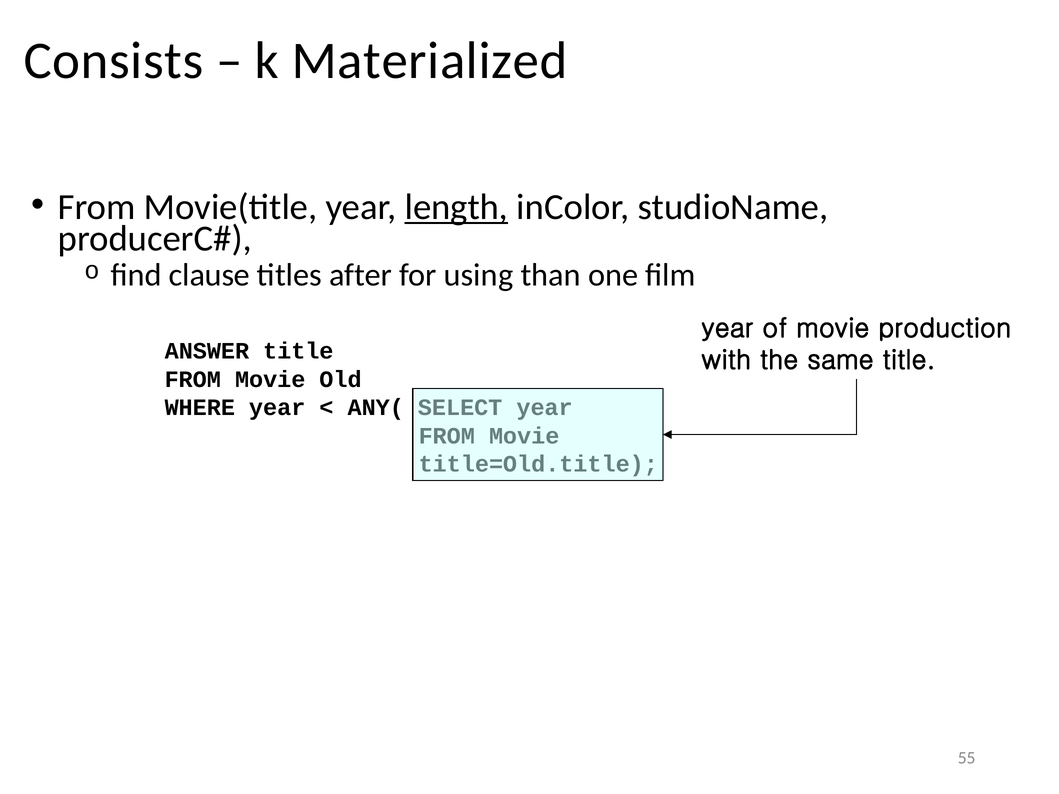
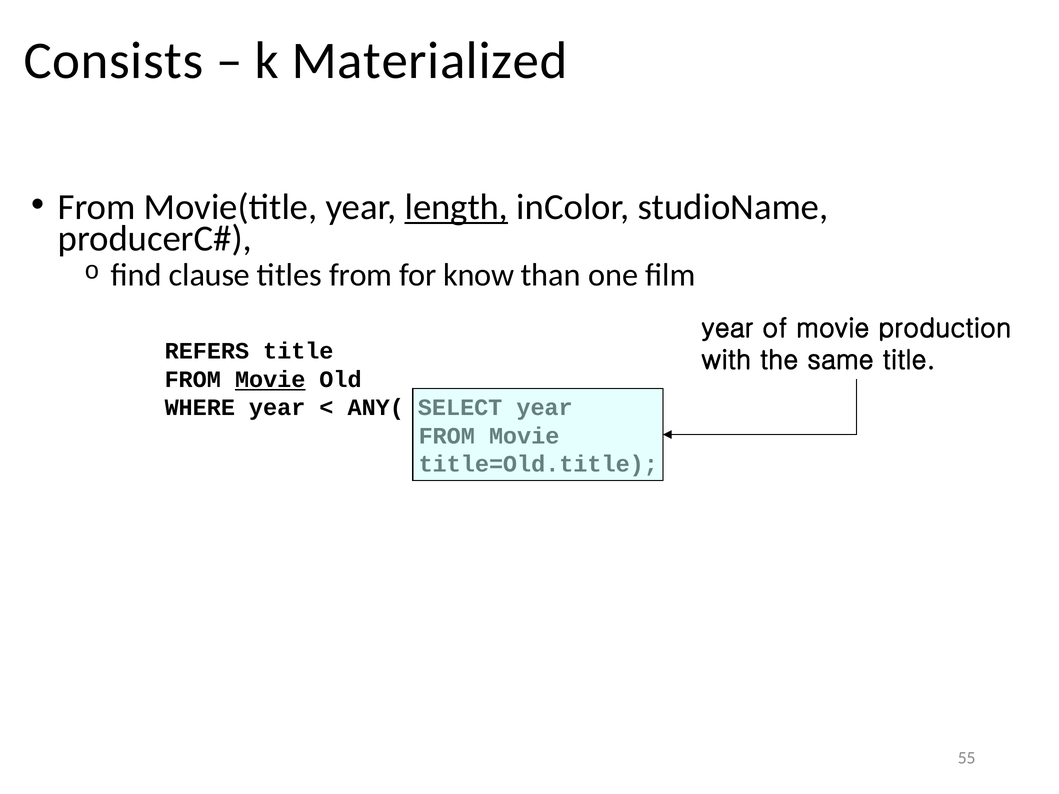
titles after: after -> from
using: using -> know
ANSWER: ANSWER -> REFERS
Movie at (270, 380) underline: none -> present
